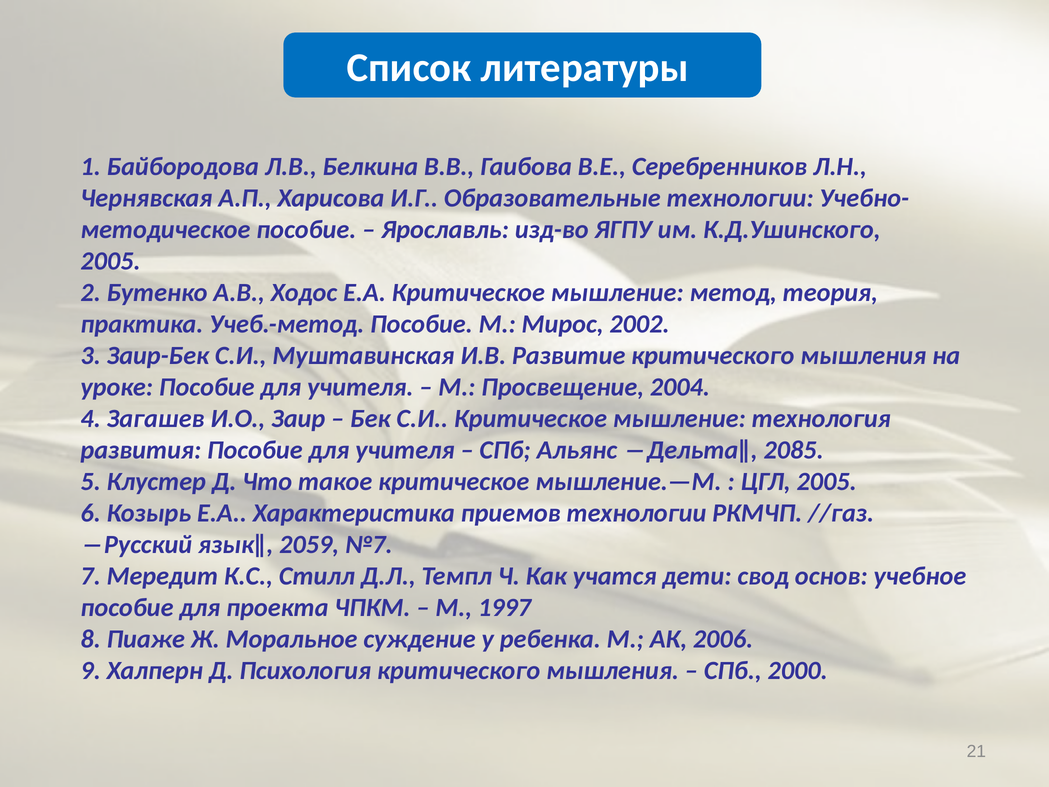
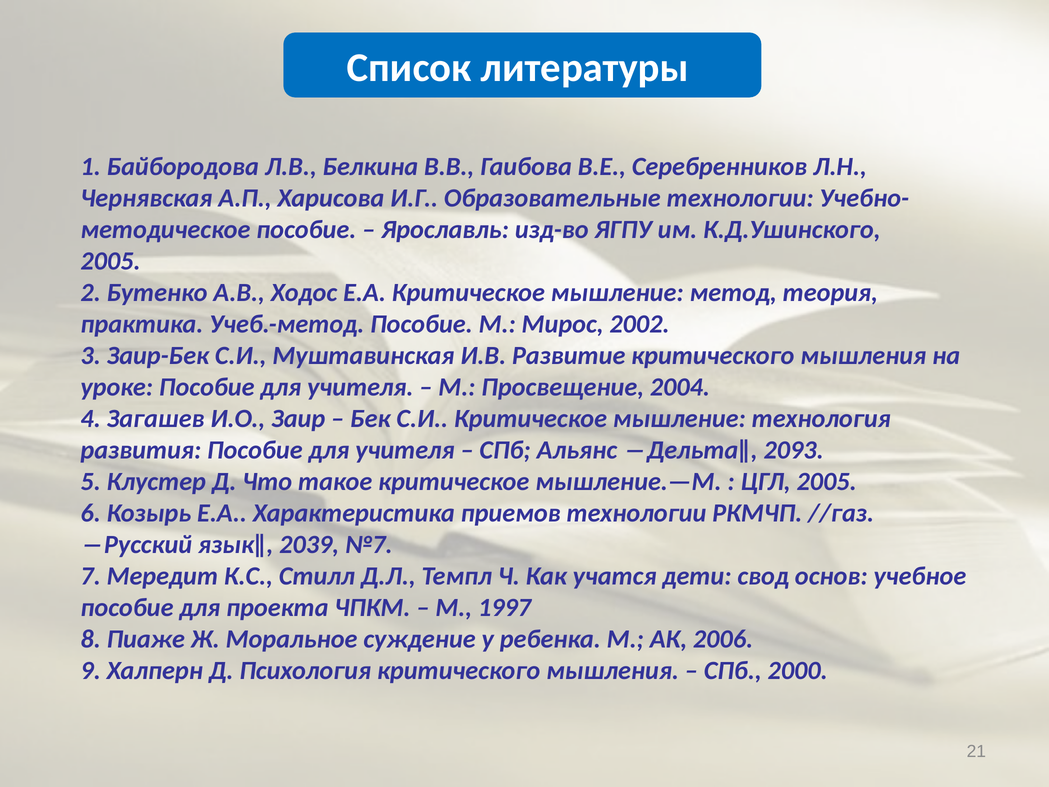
2085: 2085 -> 2093
2059: 2059 -> 2039
